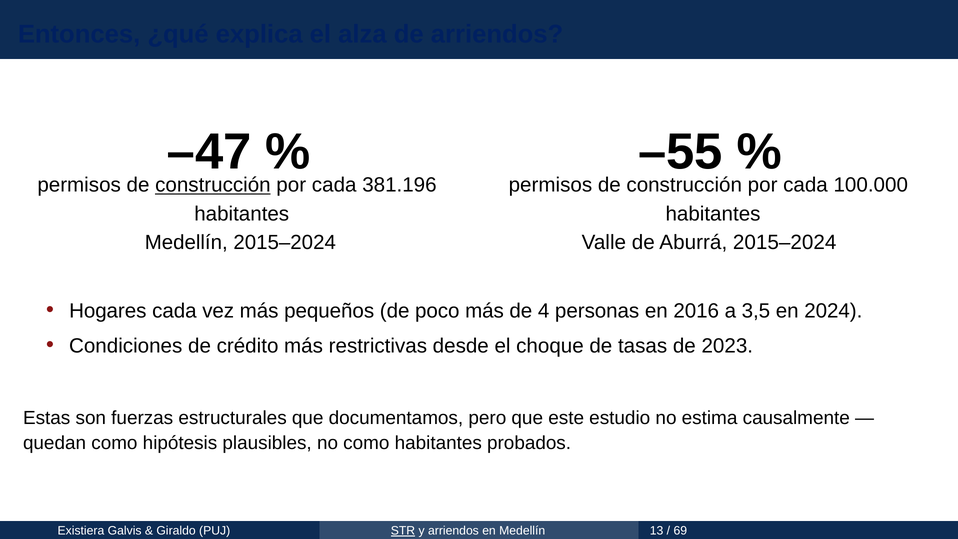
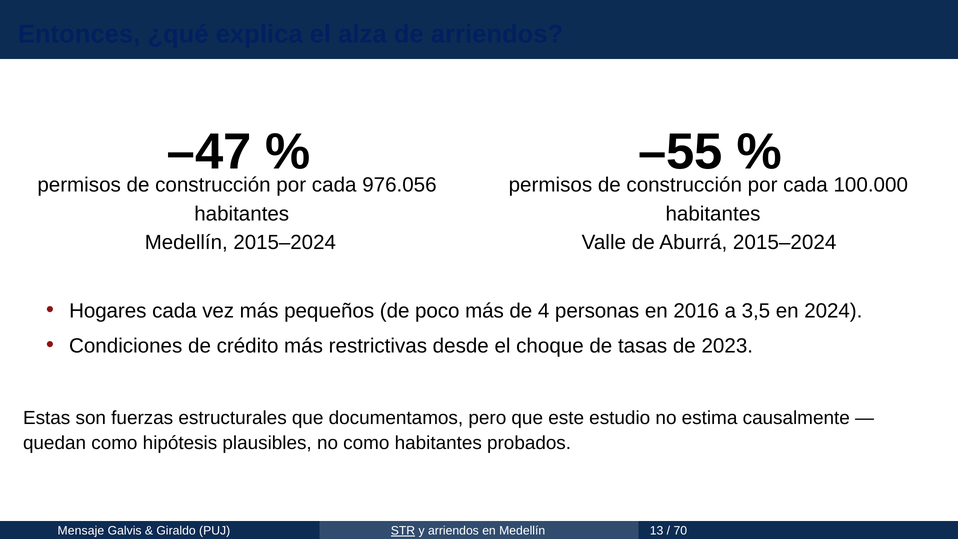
construcción at (213, 185) underline: present -> none
381.196: 381.196 -> 976.056
Existiera: Existiera -> Mensaje
69: 69 -> 70
